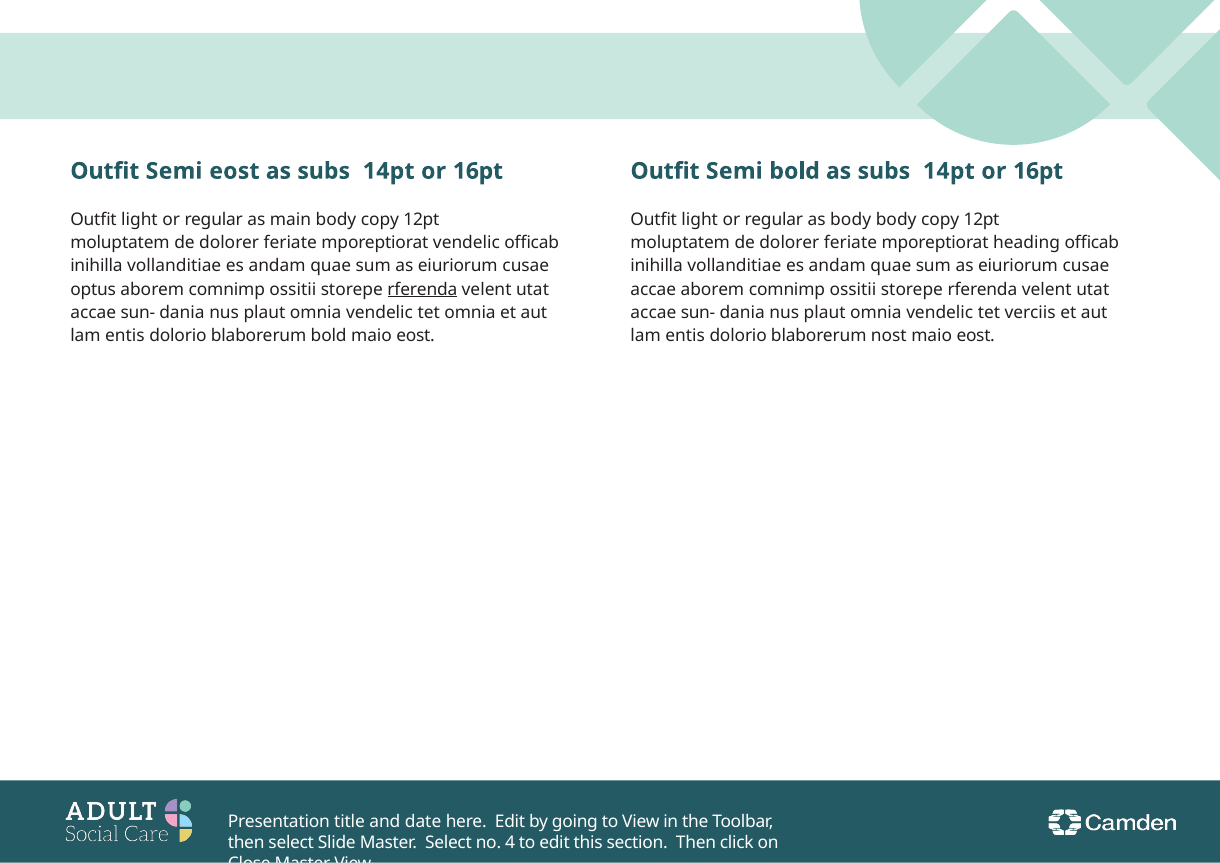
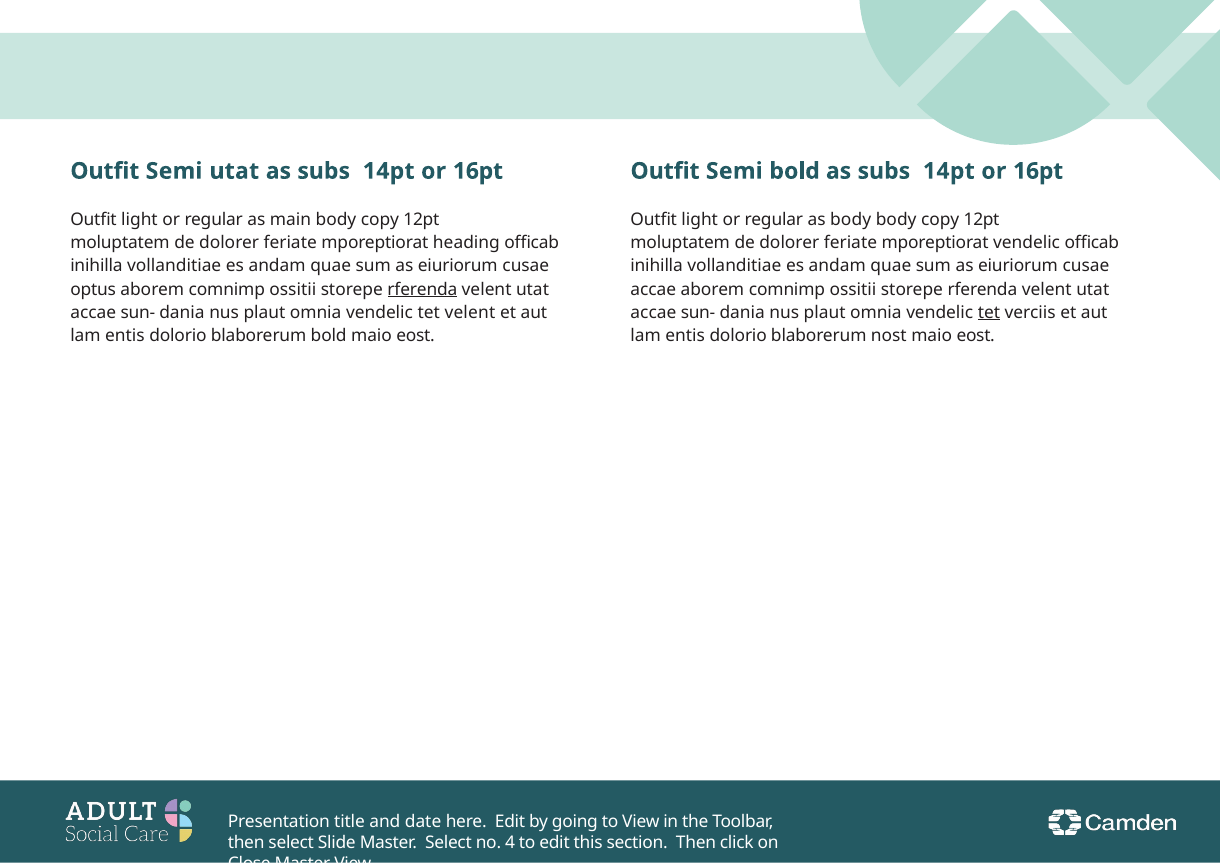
Semi eost: eost -> utat
mporeptiorat vendelic: vendelic -> heading
mporeptiorat heading: heading -> vendelic
tet omnia: omnia -> velent
tet at (989, 312) underline: none -> present
